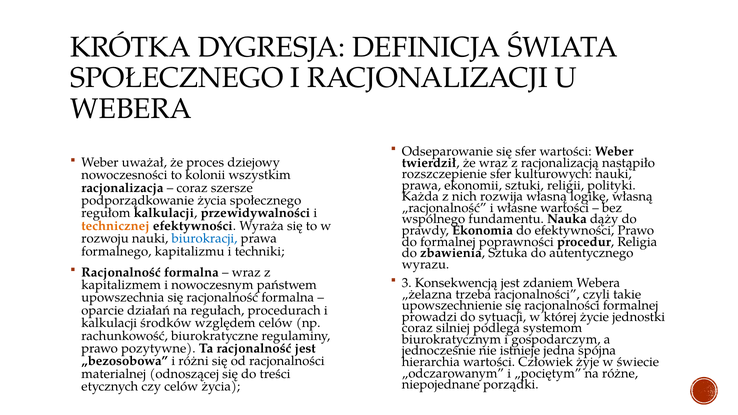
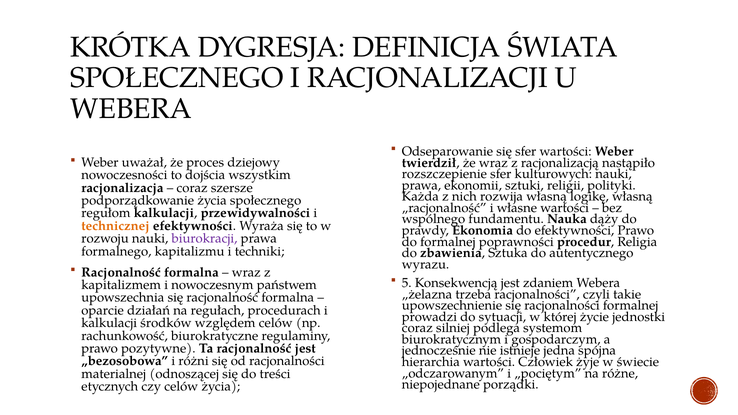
kolonii: kolonii -> dojścia
biurokracji colour: blue -> purple
3: 3 -> 5
